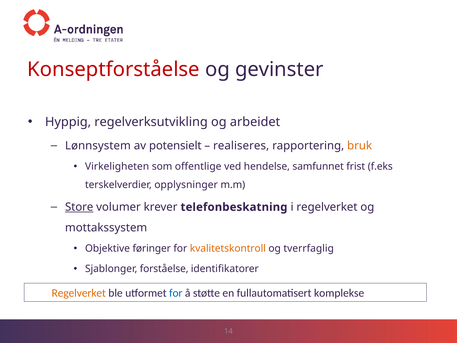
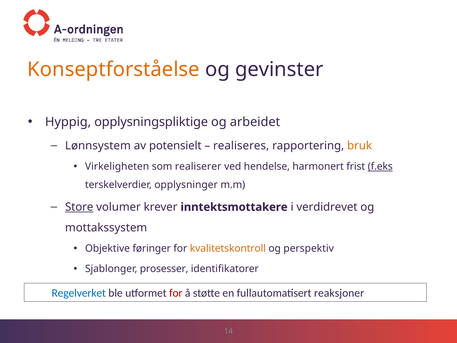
Konseptforståelse colour: red -> orange
regelverksutvikling: regelverksutvikling -> opplysningspliktige
offentlige: offentlige -> realiserer
samfunnet: samfunnet -> harmonert
f.eks underline: none -> present
telefonbeskatning: telefonbeskatning -> inntektsmottakere
i regelverket: regelverket -> verdidrevet
tverrfaglig: tverrfaglig -> perspektiv
forståelse: forståelse -> prosesser
Regelverket at (79, 293) colour: orange -> blue
for at (176, 293) colour: blue -> red
komplekse: komplekse -> reaksjoner
